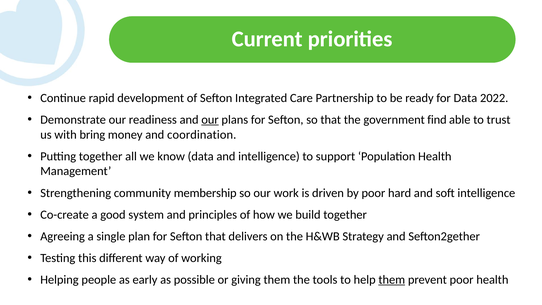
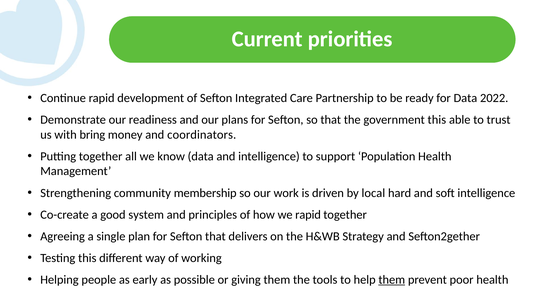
our at (210, 120) underline: present -> none
government find: find -> this
coordination: coordination -> coordinators
by poor: poor -> local
we build: build -> rapid
